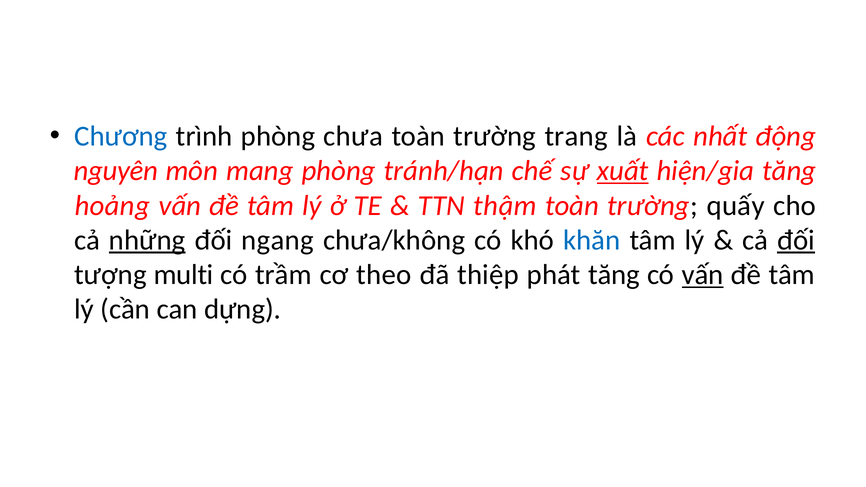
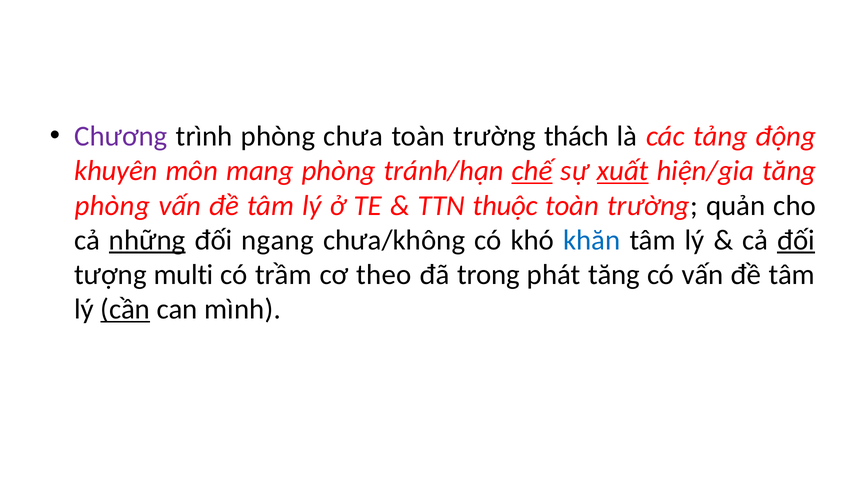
Chương colour: blue -> purple
trang: trang -> thách
nhất: nhất -> tảng
nguyên: nguyên -> khuyên
chế underline: none -> present
hoảng at (112, 206): hoảng -> phòng
thậm: thậm -> thuộc
quấy: quấy -> quản
thiệp: thiệp -> trong
vấn at (703, 275) underline: present -> none
cần underline: none -> present
dựng: dựng -> mình
